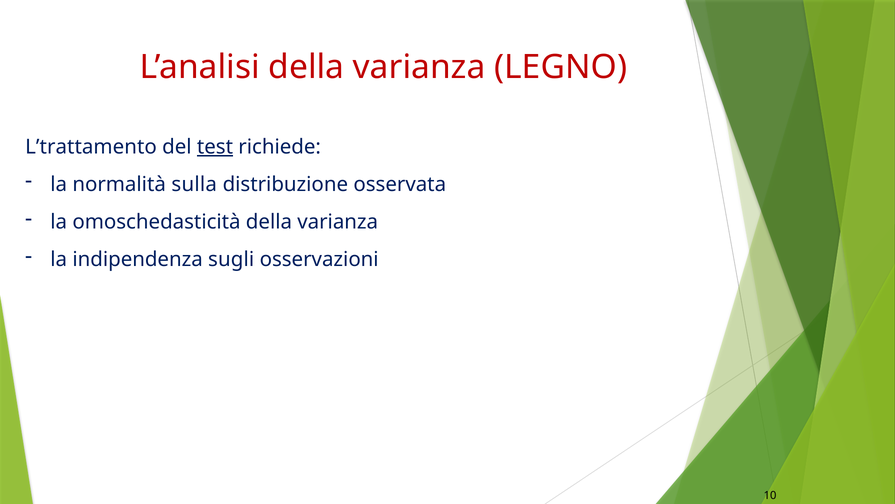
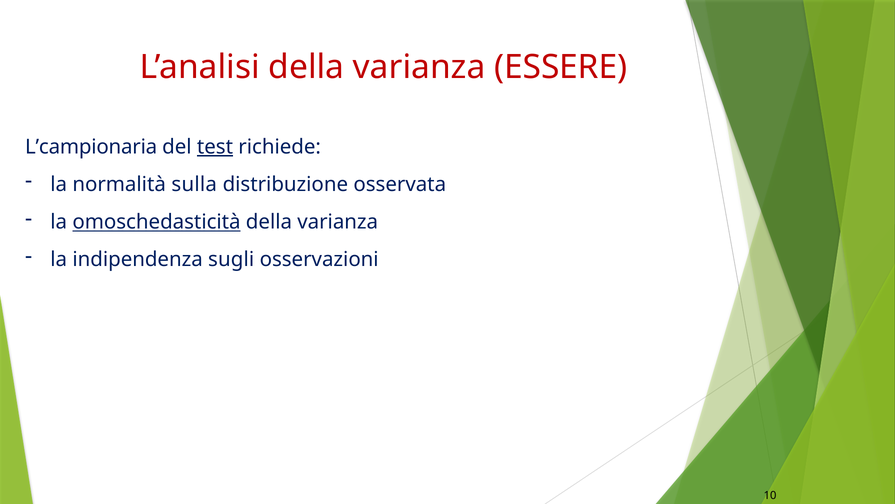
LEGNO: LEGNO -> ESSERE
L’trattamento: L’trattamento -> L’campionaria
omoschedasticità underline: none -> present
